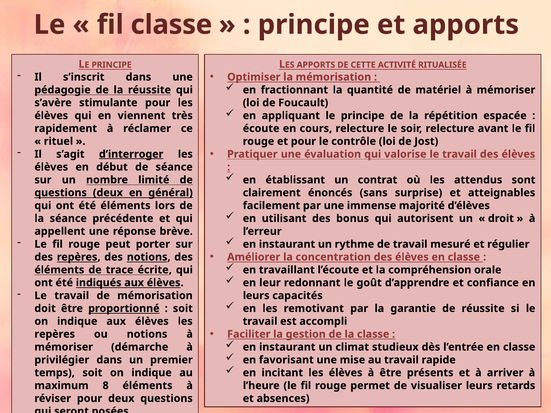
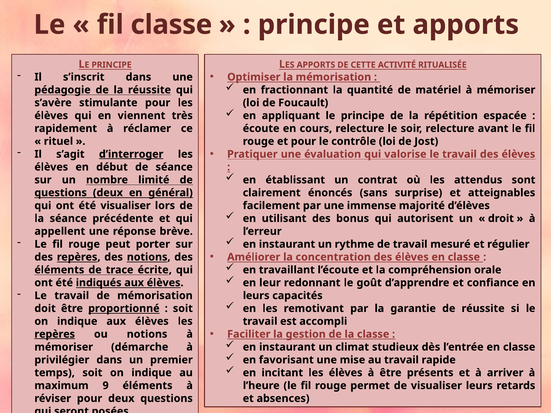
été éléments: éléments -> visualiser
repères at (55, 334) underline: none -> present
8: 8 -> 9
